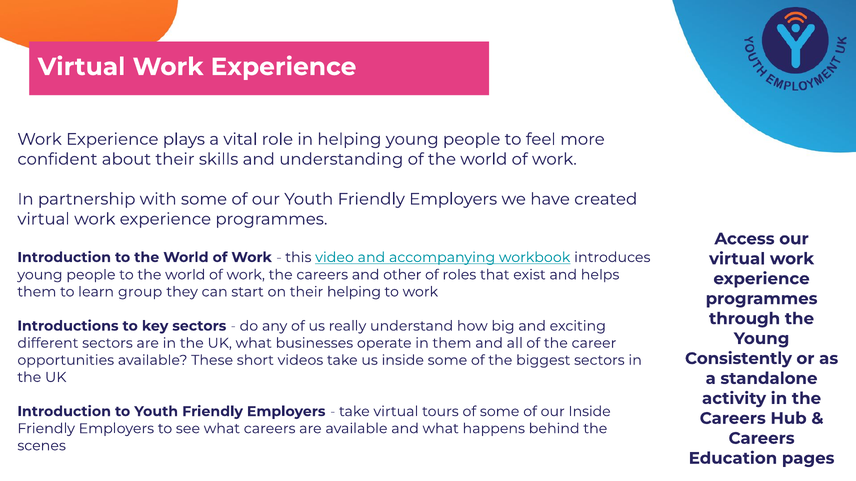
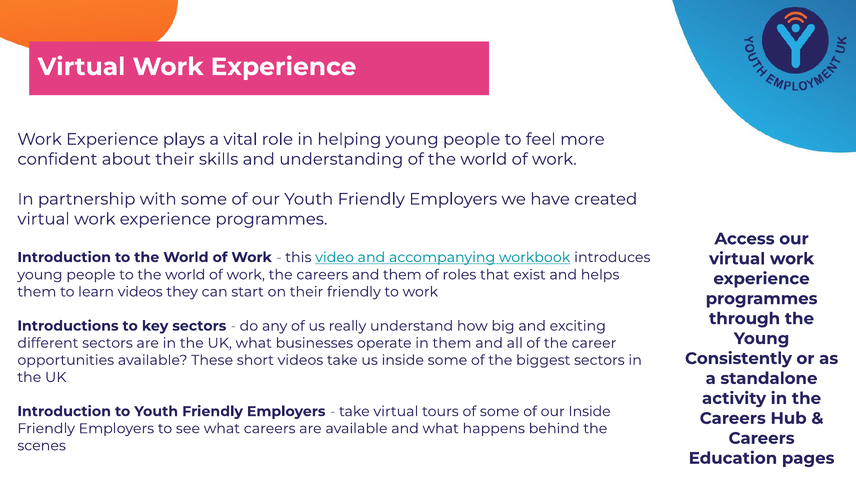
and other: other -> them
learn group: group -> videos
their helping: helping -> friendly
